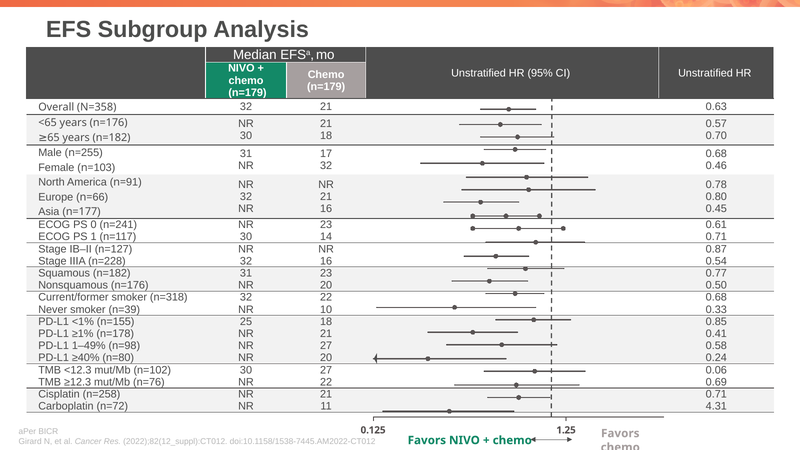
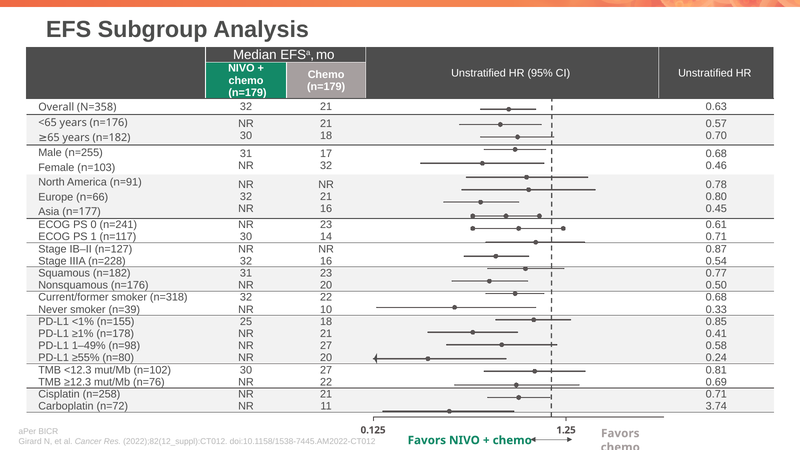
≥40%: ≥40% -> ≥55%
0.06: 0.06 -> 0.81
4.31: 4.31 -> 3.74
